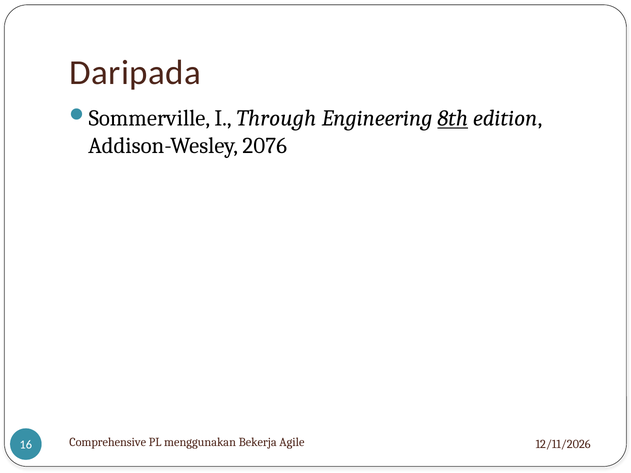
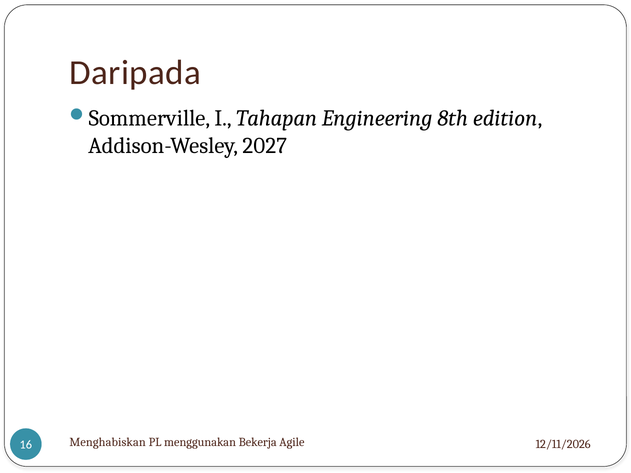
Through: Through -> Tahapan
8th underline: present -> none
2076: 2076 -> 2027
Comprehensive: Comprehensive -> Menghabiskan
